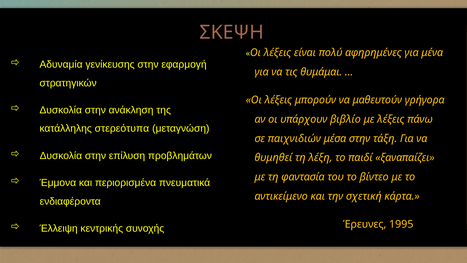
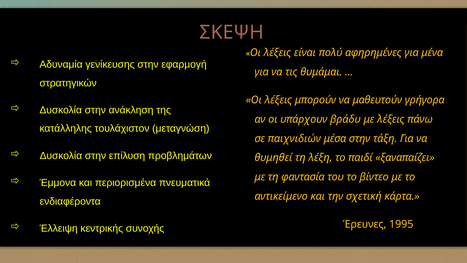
βιβλίο: βιβλίο -> βράδυ
στερεότυπα: στερεότυπα -> τουλάχιστον
